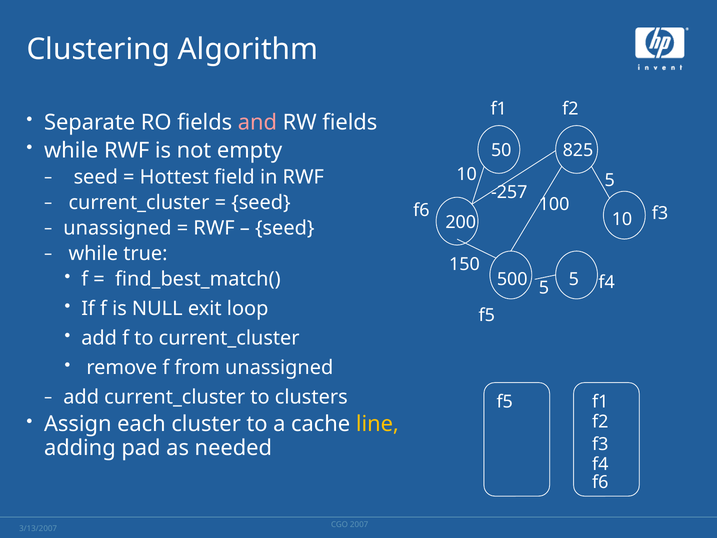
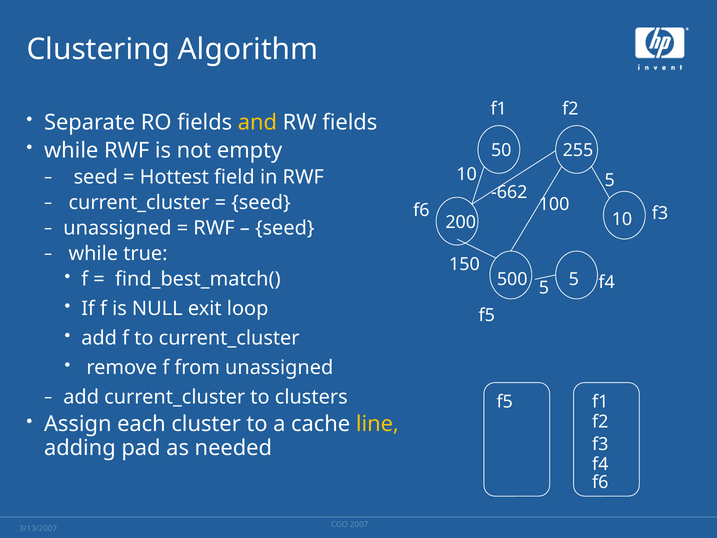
and colour: pink -> yellow
825: 825 -> 255
-257: -257 -> -662
